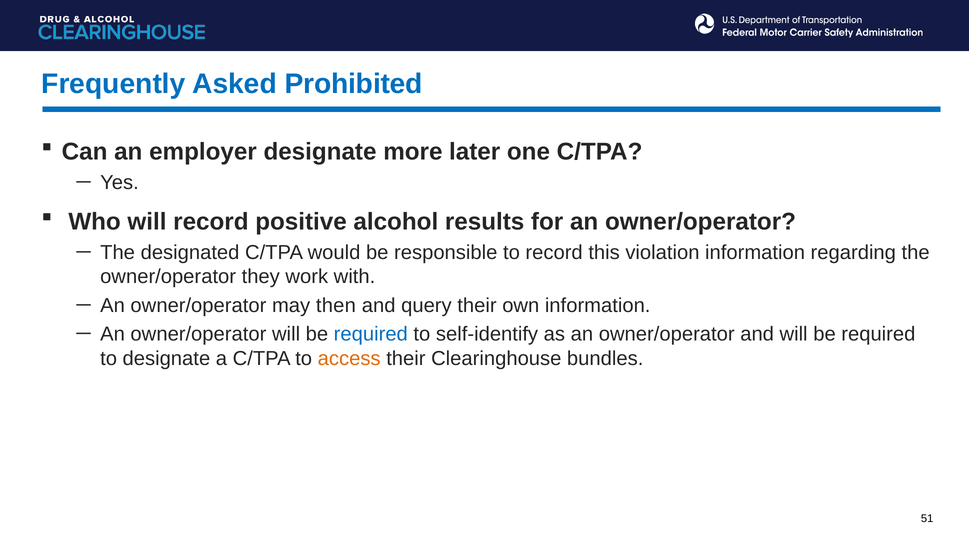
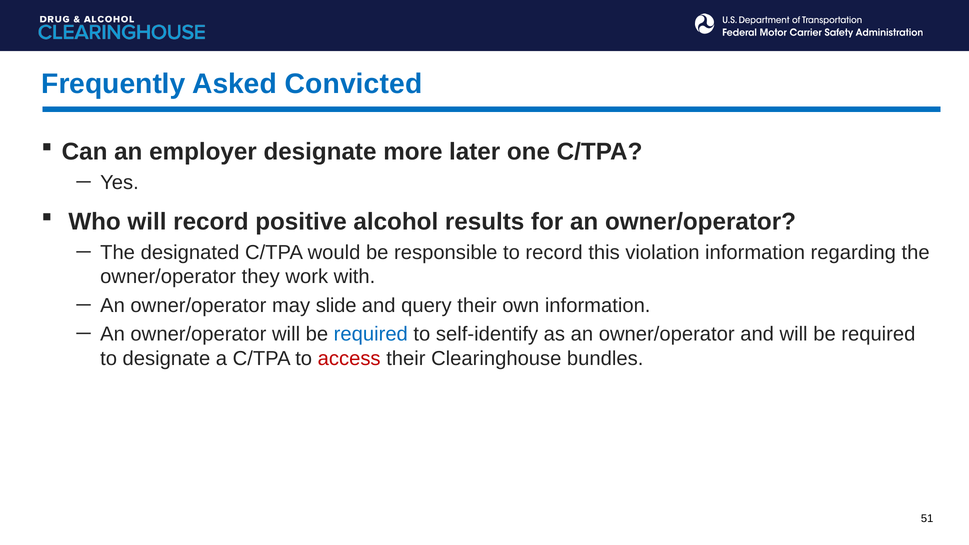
Prohibited: Prohibited -> Convicted
then: then -> slide
access colour: orange -> red
